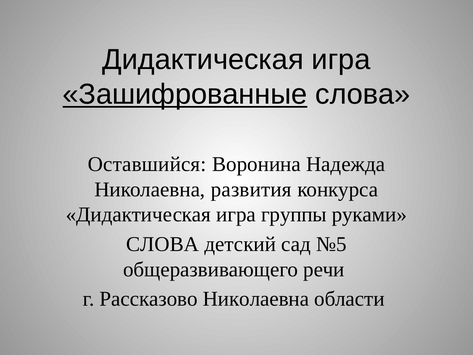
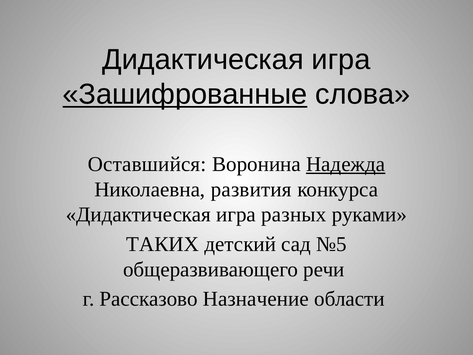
Надежда underline: none -> present
группы: группы -> разных
СЛОВА at (163, 244): СЛОВА -> ТАКИХ
Рассказово Николаевна: Николаевна -> Назначение
